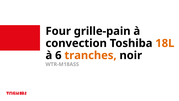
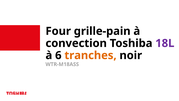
18L colour: orange -> purple
